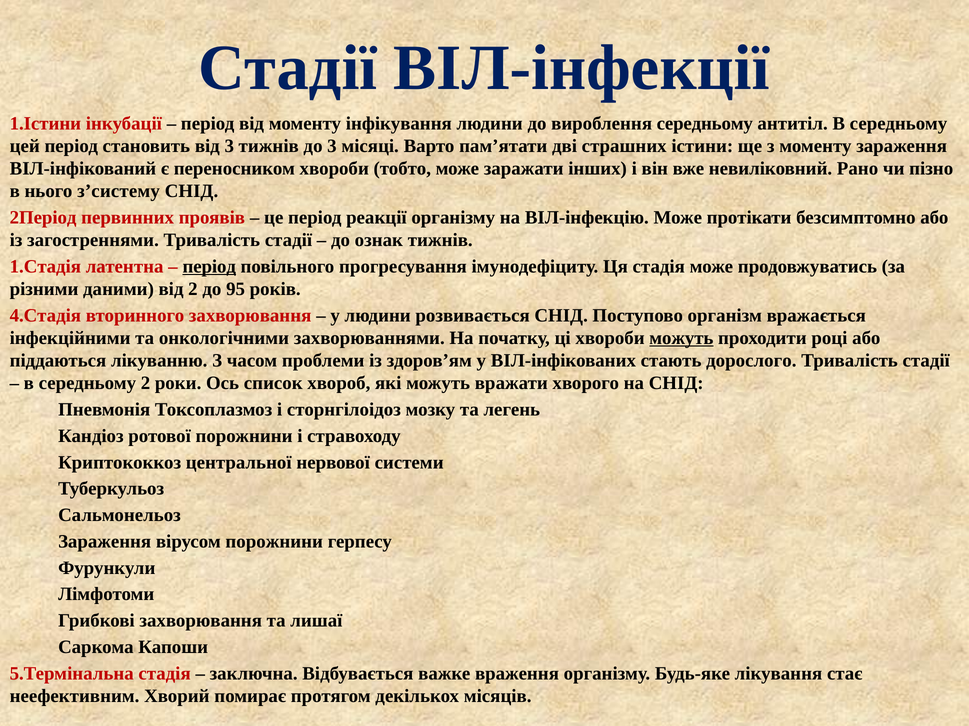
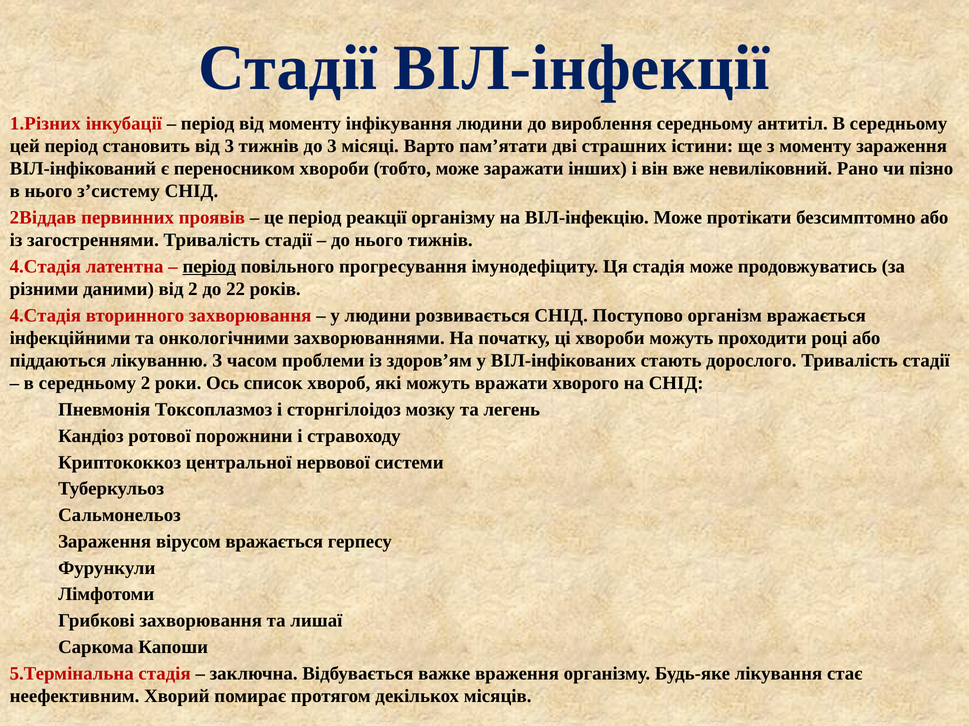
1.Істини: 1.Істини -> 1.Різних
2Період: 2Період -> 2Віддав
до ознак: ознак -> нього
1.Стадія at (45, 267): 1.Стадія -> 4.Стадія
95: 95 -> 22
можуть at (681, 338) underline: present -> none
вірусом порожнини: порожнини -> вражається
